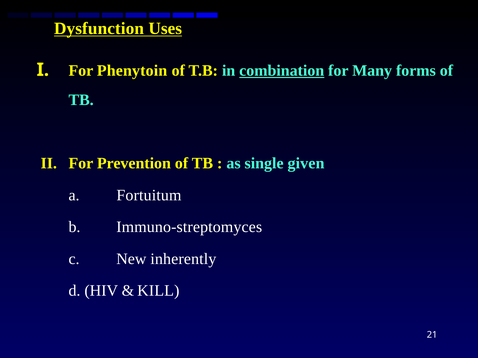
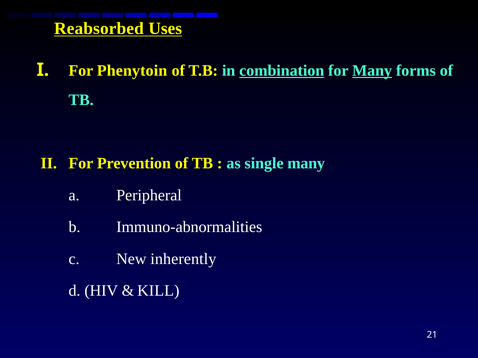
Dysfunction: Dysfunction -> Reabsorbed
Many at (372, 71) underline: none -> present
single given: given -> many
Fortuitum: Fortuitum -> Peripheral
Immuno-streptomyces: Immuno-streptomyces -> Immuno-abnormalities
